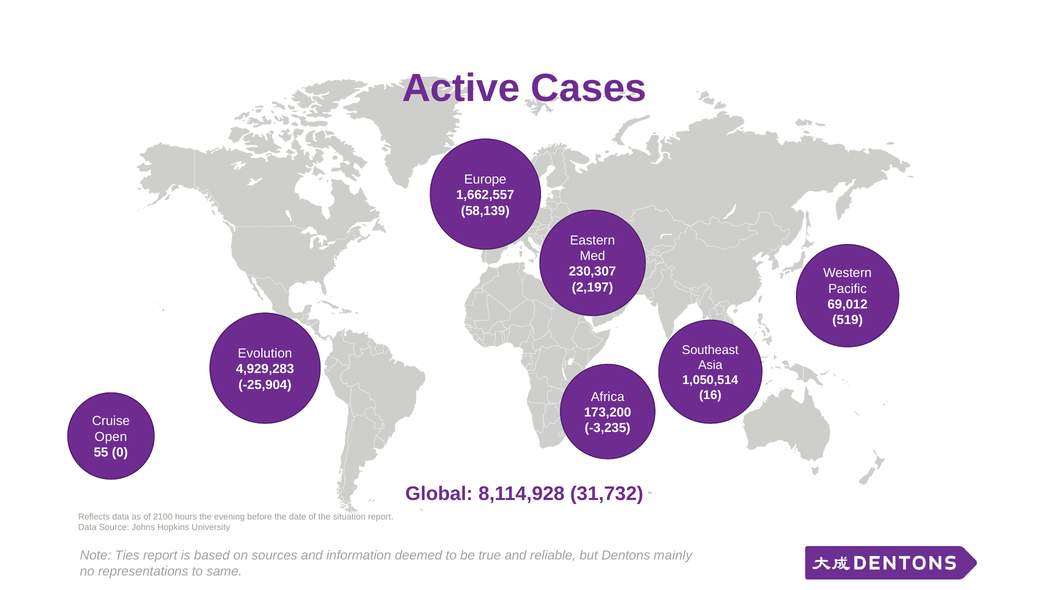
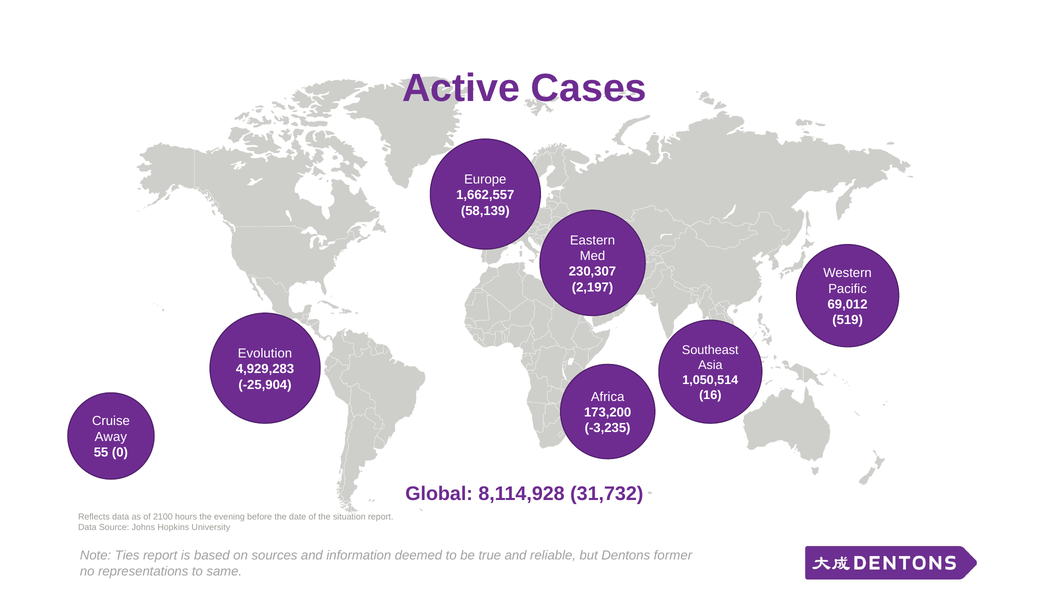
Open: Open -> Away
mainly: mainly -> former
